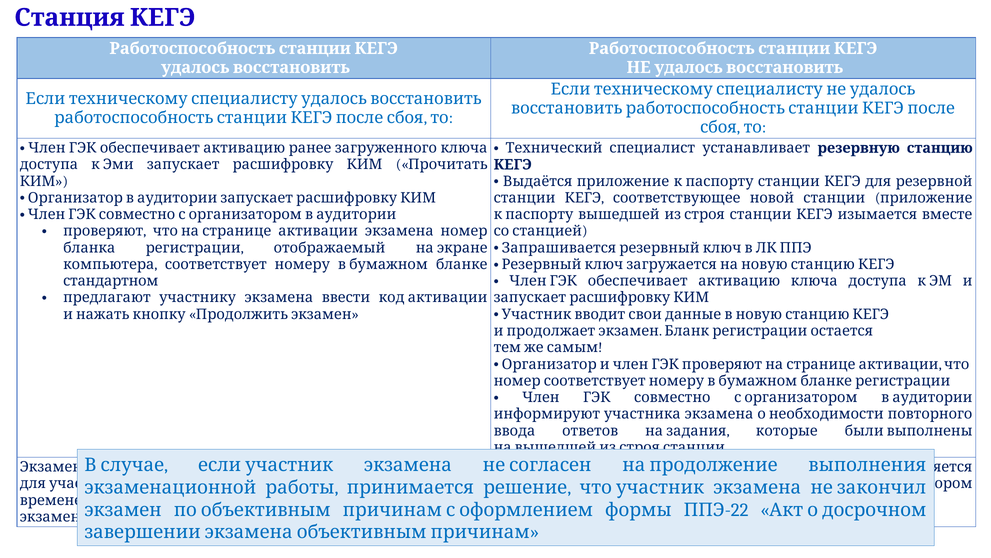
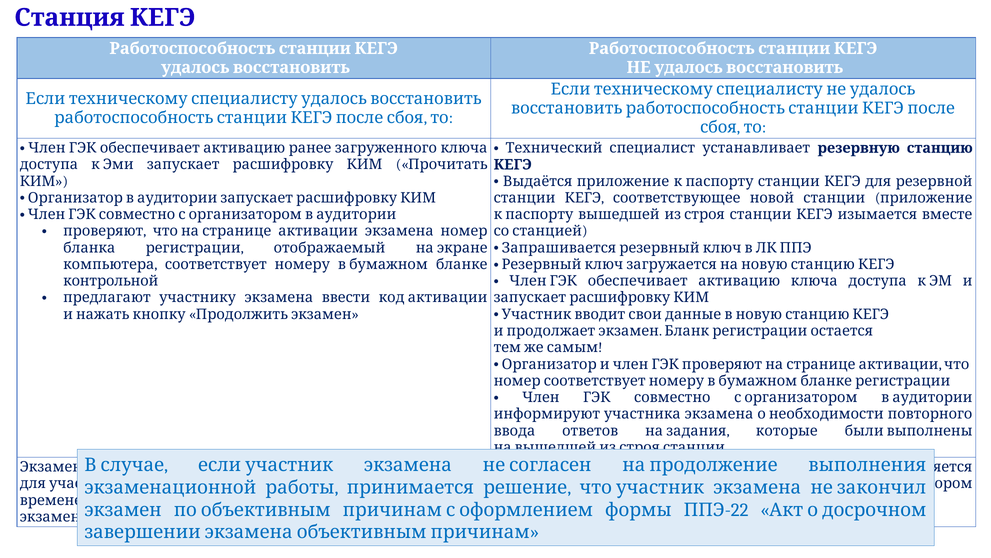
стандартном: стандартном -> контрольной
